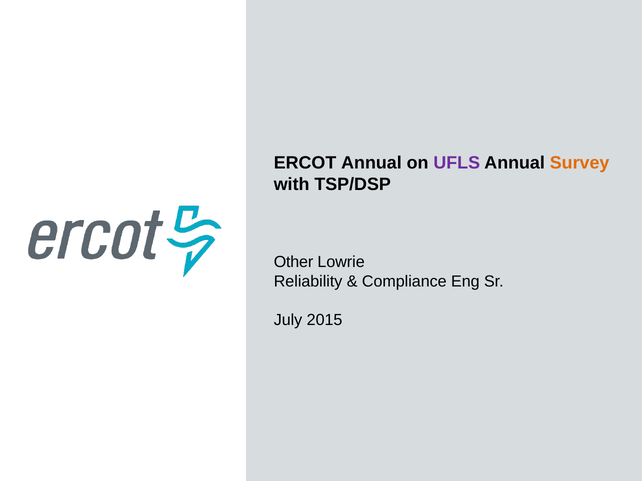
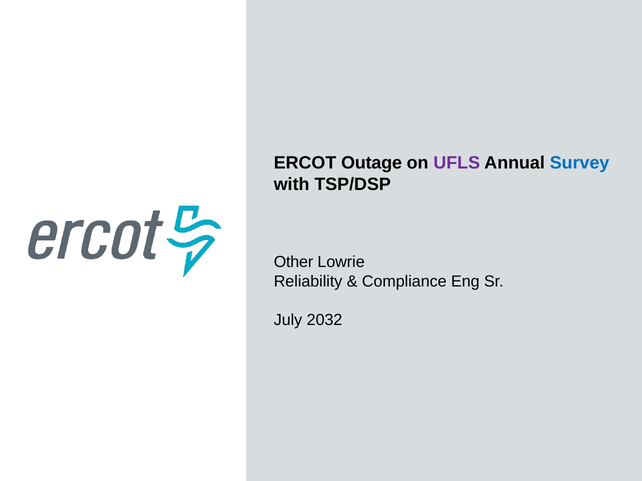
ERCOT Annual: Annual -> Outage
Survey colour: orange -> blue
2015: 2015 -> 2032
